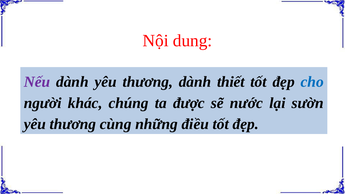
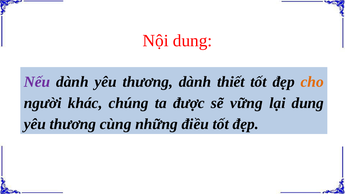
cho colour: blue -> orange
nước: nước -> vững
lại sườn: sườn -> dung
